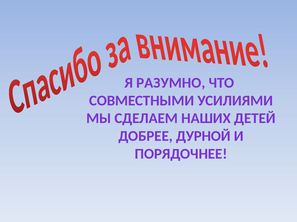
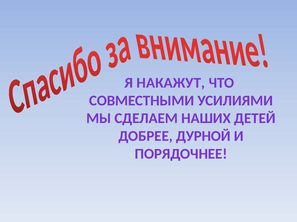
РАЗУМНО: РАЗУМНО -> НАКАЖУТ
